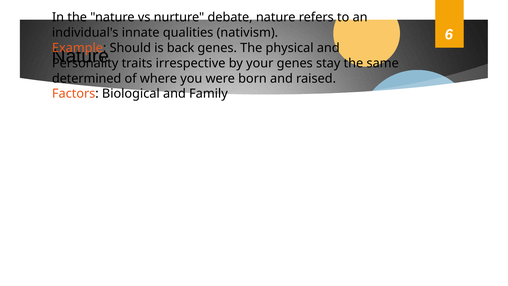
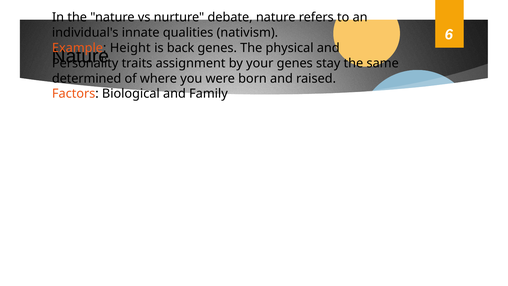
Should: Should -> Height
irrespective: irrespective -> assignment
